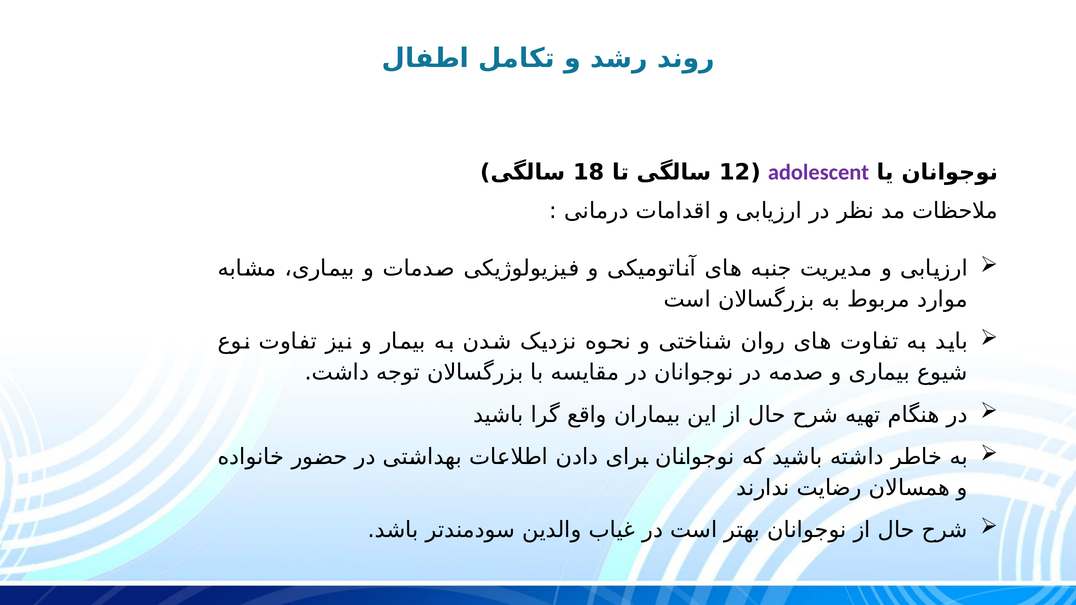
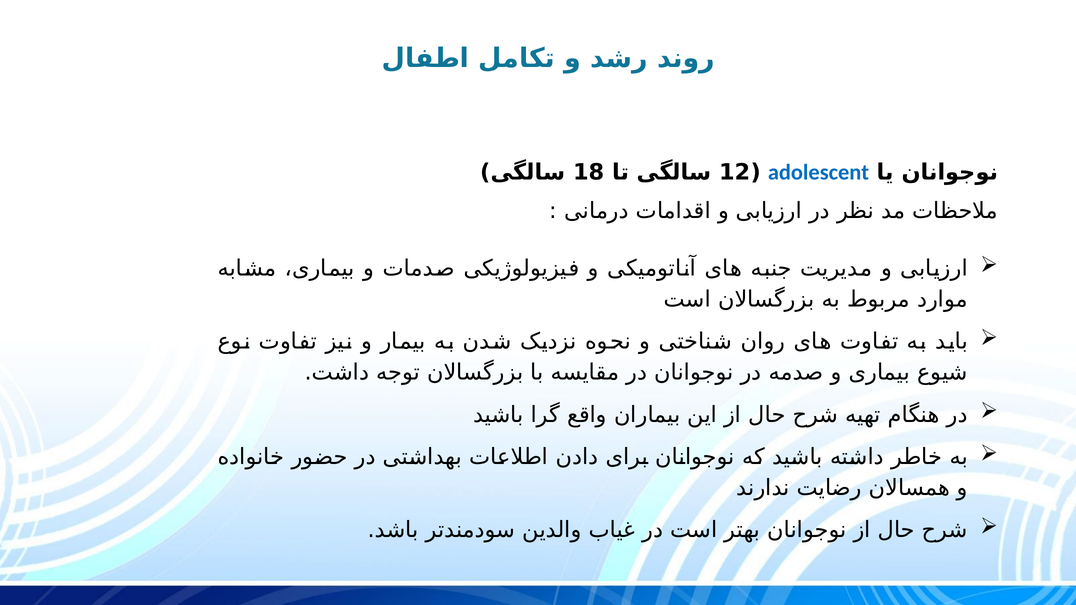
adolescent colour: purple -> blue
